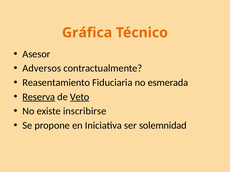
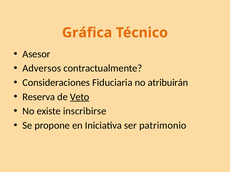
Reasentamiento: Reasentamiento -> Consideraciones
esmerada: esmerada -> atribuirán
Reserva underline: present -> none
solemnidad: solemnidad -> patrimonio
